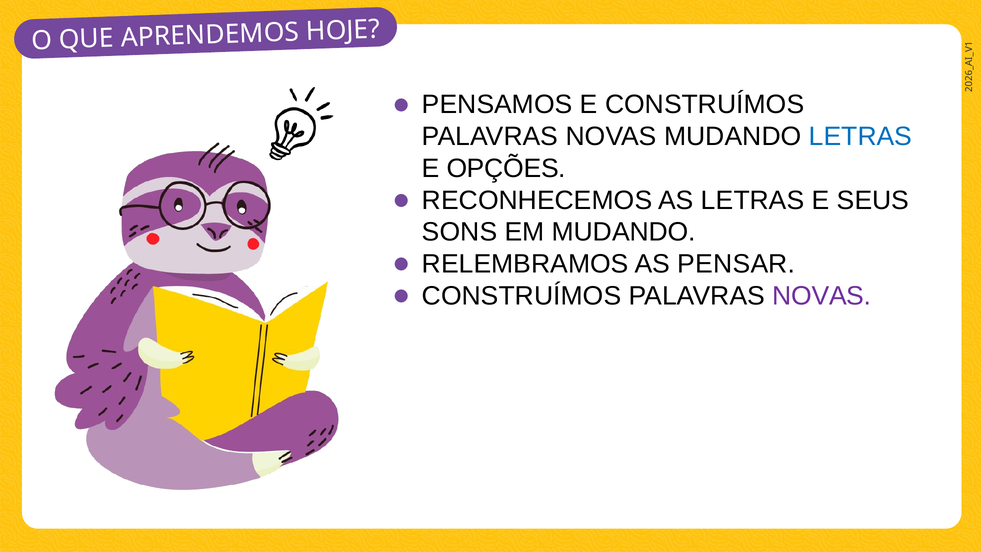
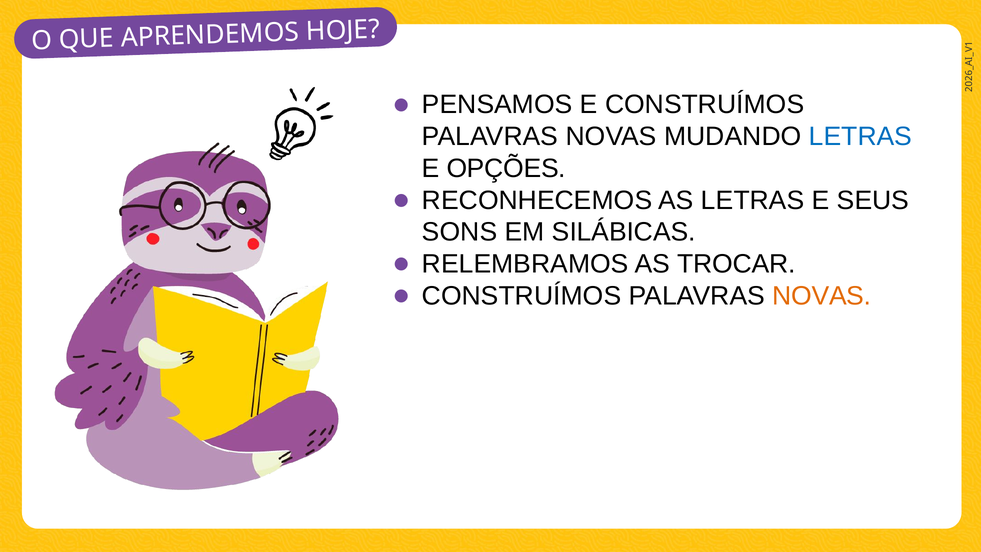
EM MUDANDO: MUDANDO -> SILÁBICAS
PENSAR: PENSAR -> TROCAR
NOVAS at (822, 296) colour: purple -> orange
